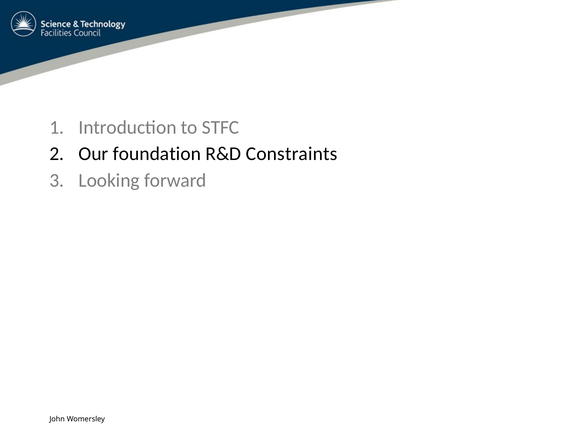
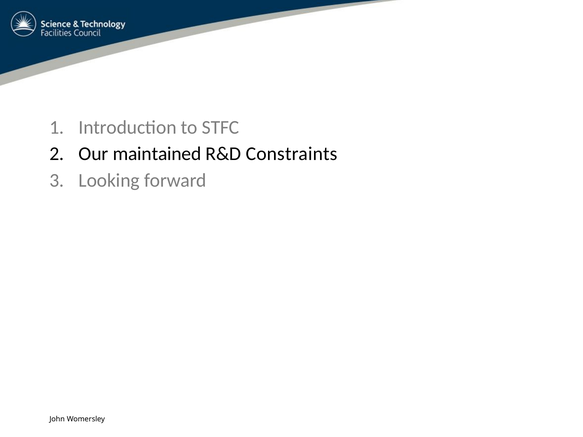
foundation: foundation -> maintained
